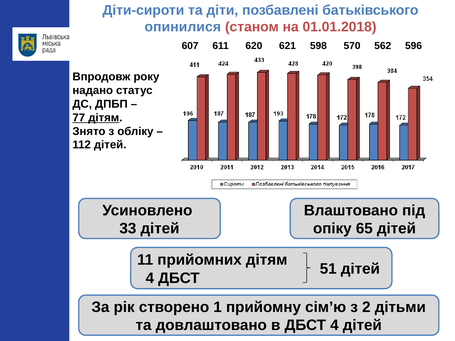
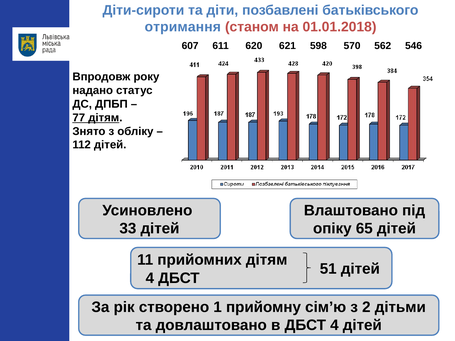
опинилися: опинилися -> отримання
596: 596 -> 546
